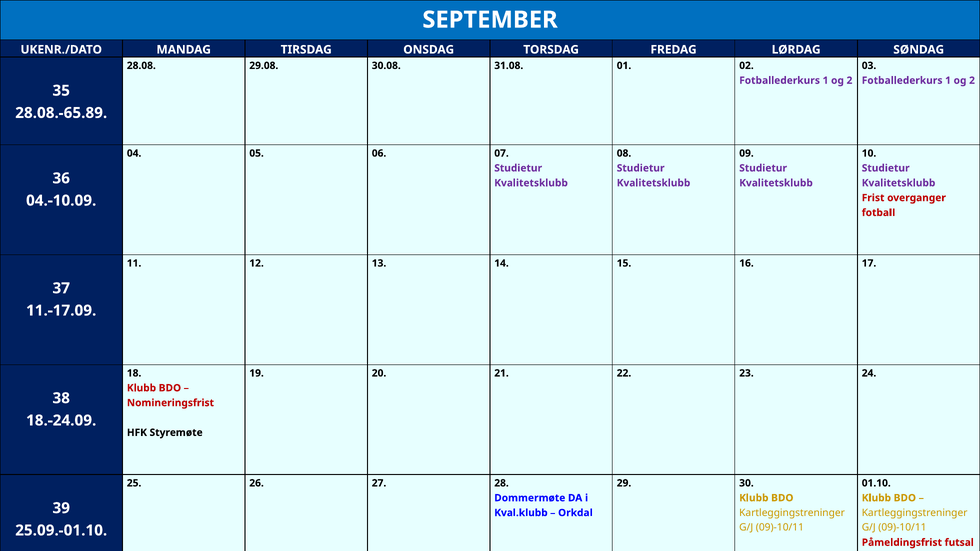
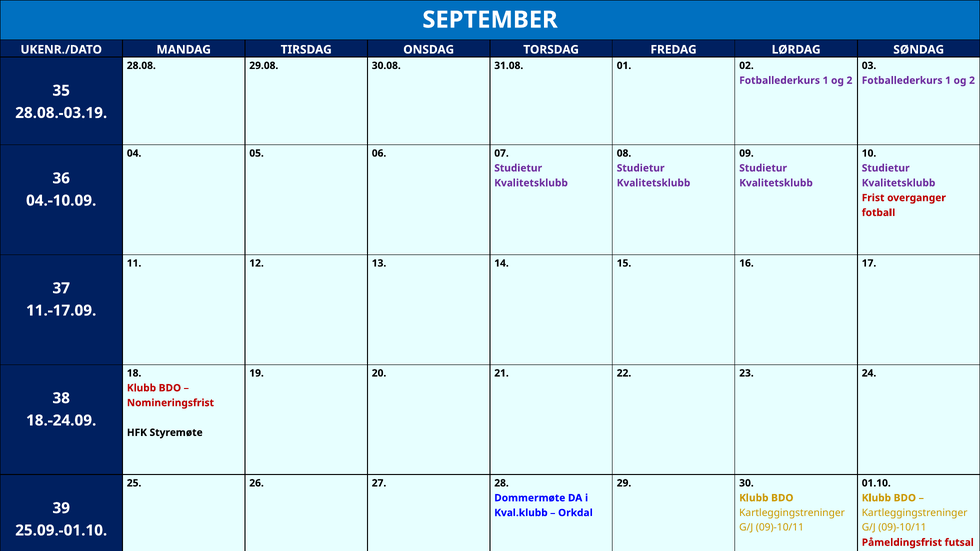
28.08.-65.89: 28.08.-65.89 -> 28.08.-03.19
